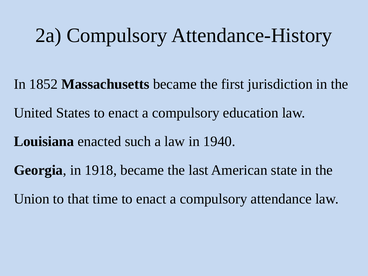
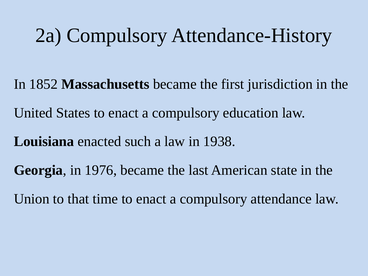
1940: 1940 -> 1938
1918: 1918 -> 1976
